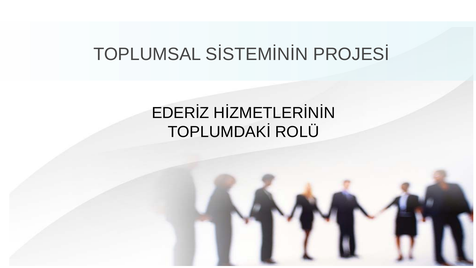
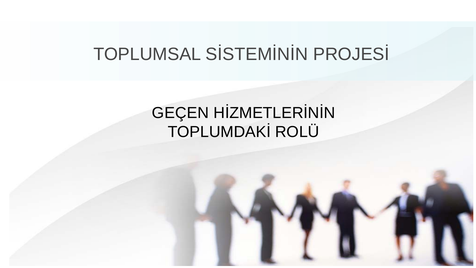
EDERİZ: EDERİZ -> GEÇEN
